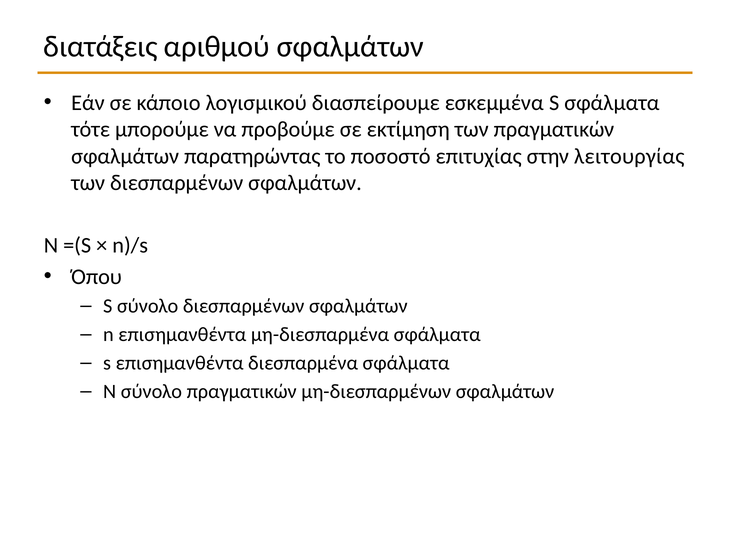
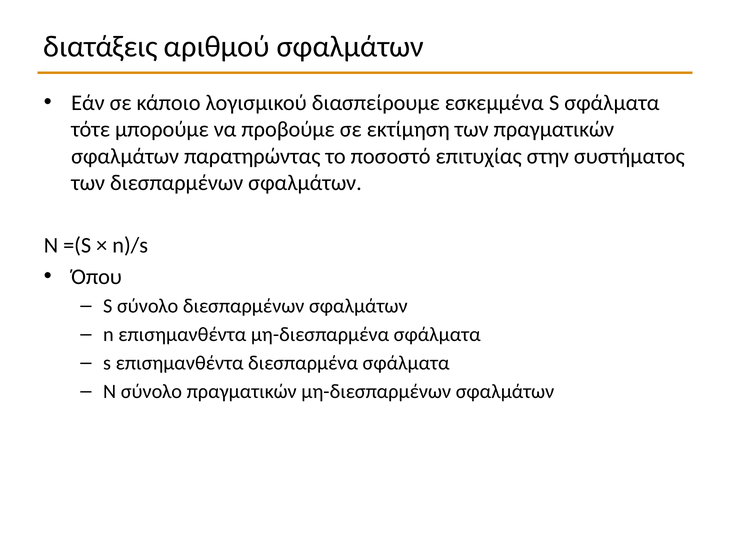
λειτουργίας: λειτουργίας -> συστήματος
